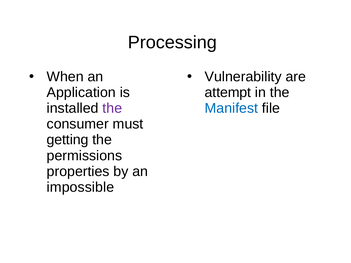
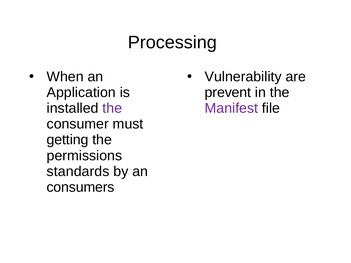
attempt: attempt -> prevent
Manifest colour: blue -> purple
properties: properties -> standards
impossible: impossible -> consumers
